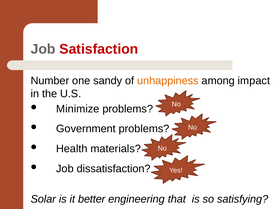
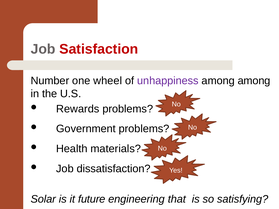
sandy: sandy -> wheel
unhappiness colour: orange -> purple
among impact: impact -> among
Minimize: Minimize -> Rewards
better: better -> future
